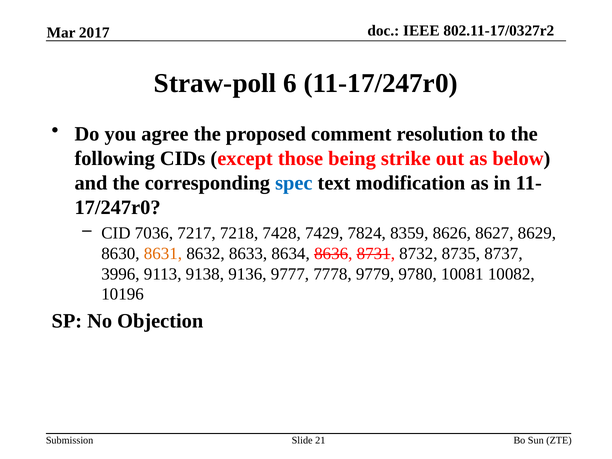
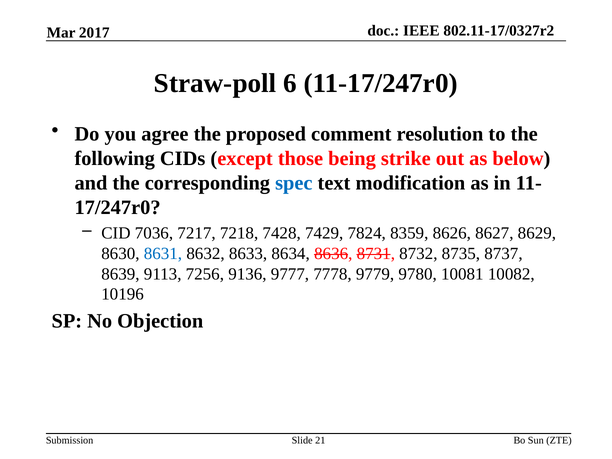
8631 colour: orange -> blue
3996: 3996 -> 8639
9138: 9138 -> 7256
